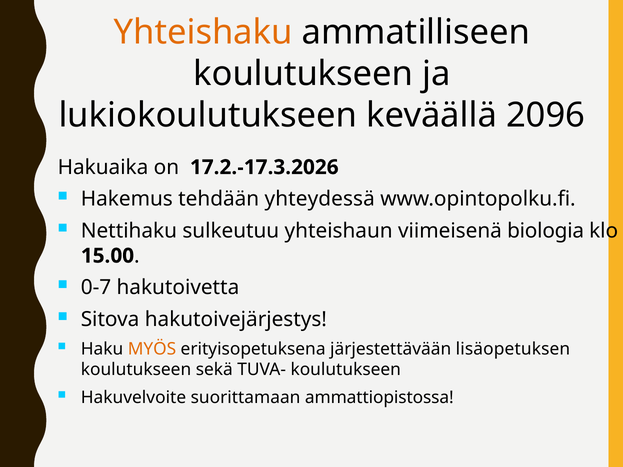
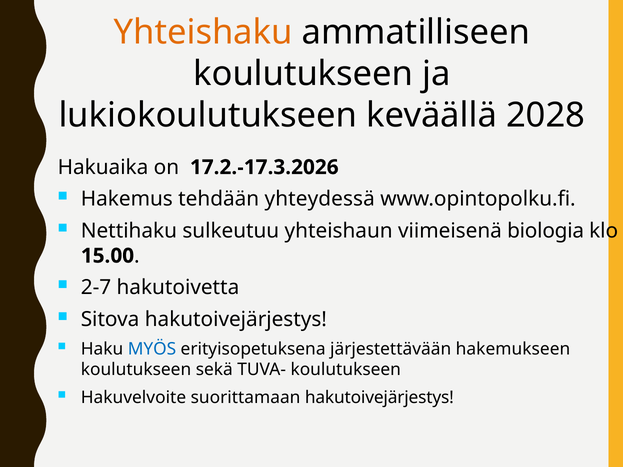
2096: 2096 -> 2028
0-7: 0-7 -> 2-7
MYÖS colour: orange -> blue
lisäopetuksen: lisäopetuksen -> hakemukseen
suorittamaan ammattiopistossa: ammattiopistossa -> hakutoivejärjestys
